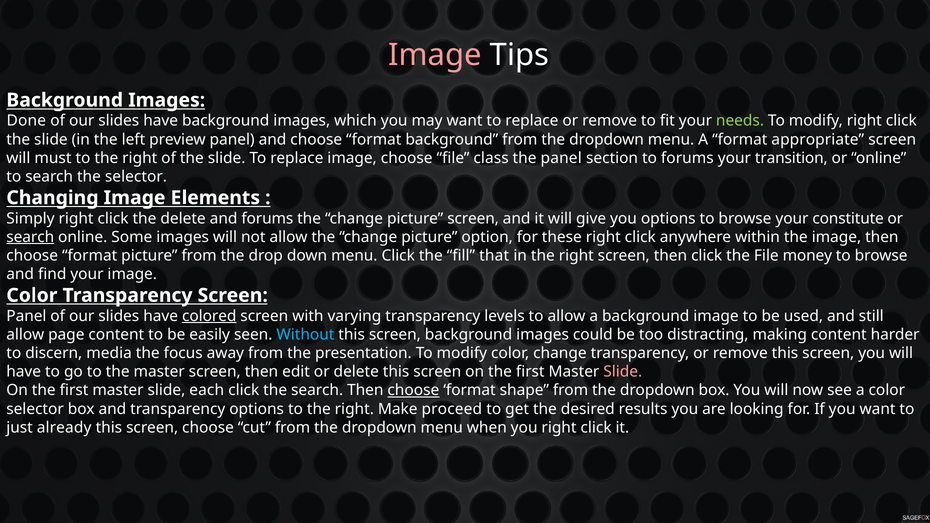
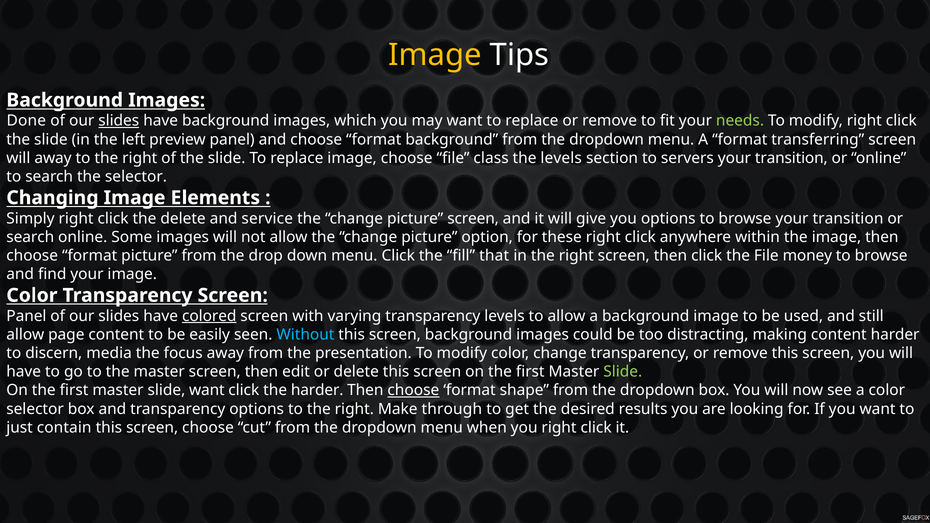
Image at (435, 55) colour: pink -> yellow
slides at (119, 121) underline: none -> present
appropriate: appropriate -> transferring
will must: must -> away
the panel: panel -> levels
to forums: forums -> servers
and forums: forums -> service
browse your constitute: constitute -> transition
search at (30, 237) underline: present -> none
Slide at (623, 372) colour: pink -> light green
slide each: each -> want
the search: search -> harder
proceed: proceed -> through
already: already -> contain
